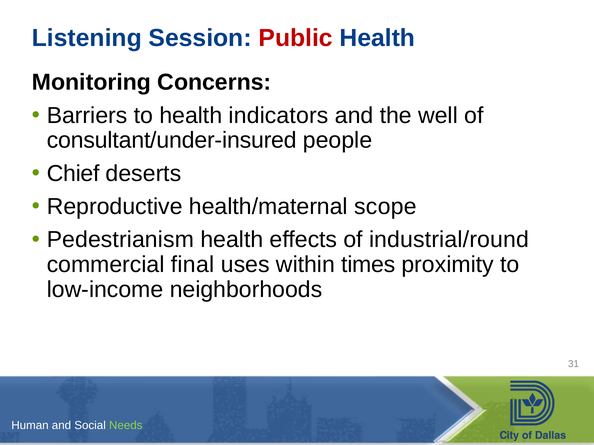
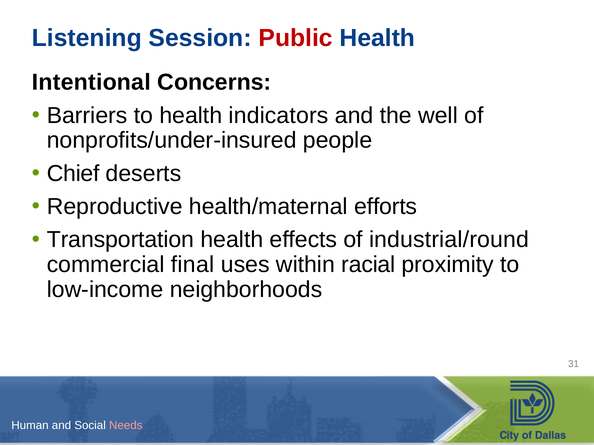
Monitoring: Monitoring -> Intentional
consultant/under-insured: consultant/under-insured -> nonprofits/under-insured
scope: scope -> efforts
Pedestrianism: Pedestrianism -> Transportation
times: times -> racial
Needs colour: light green -> pink
